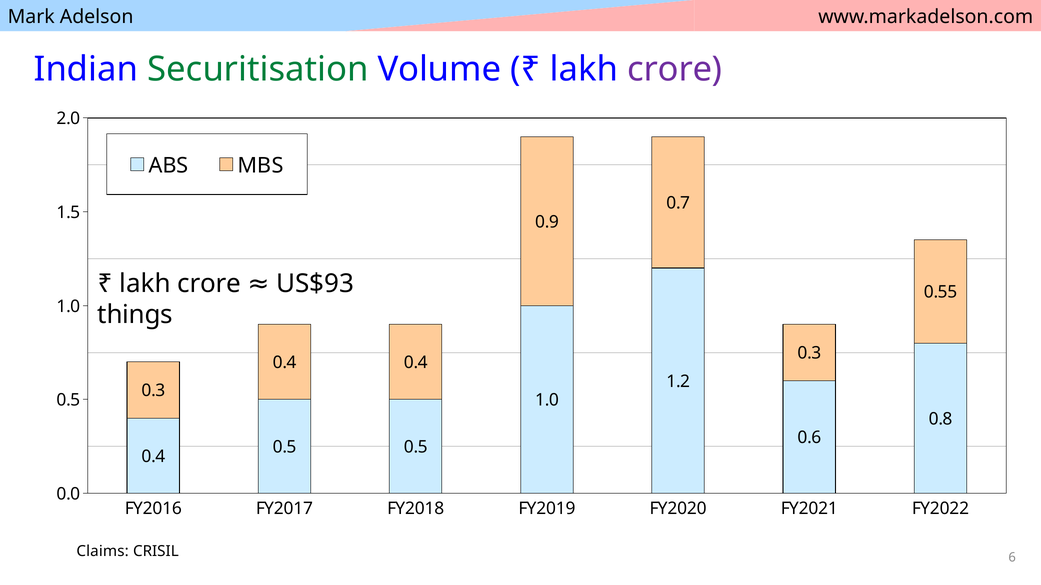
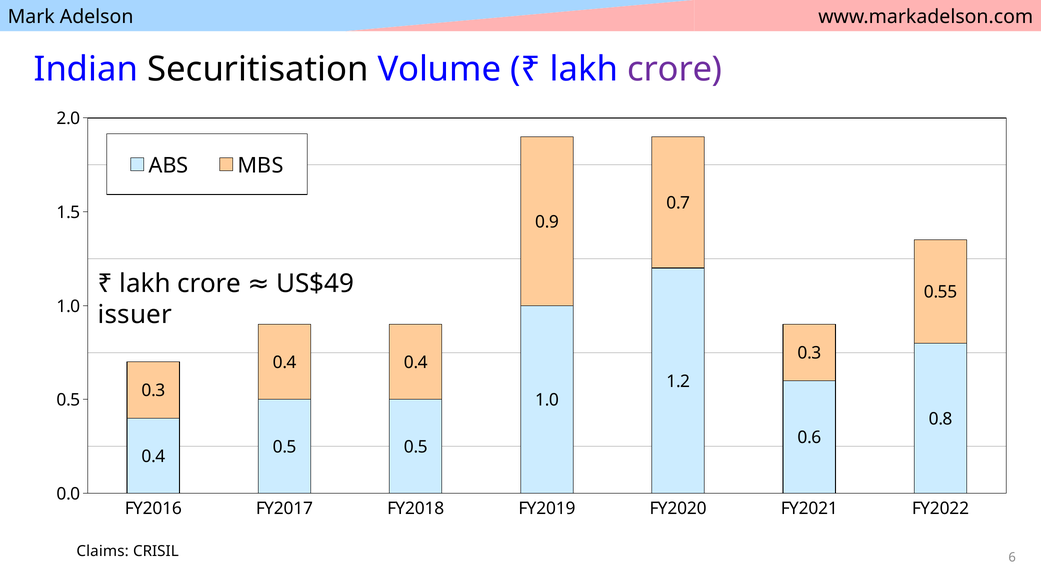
Securitisation colour: green -> black
US$93: US$93 -> US$49
things: things -> issuer
